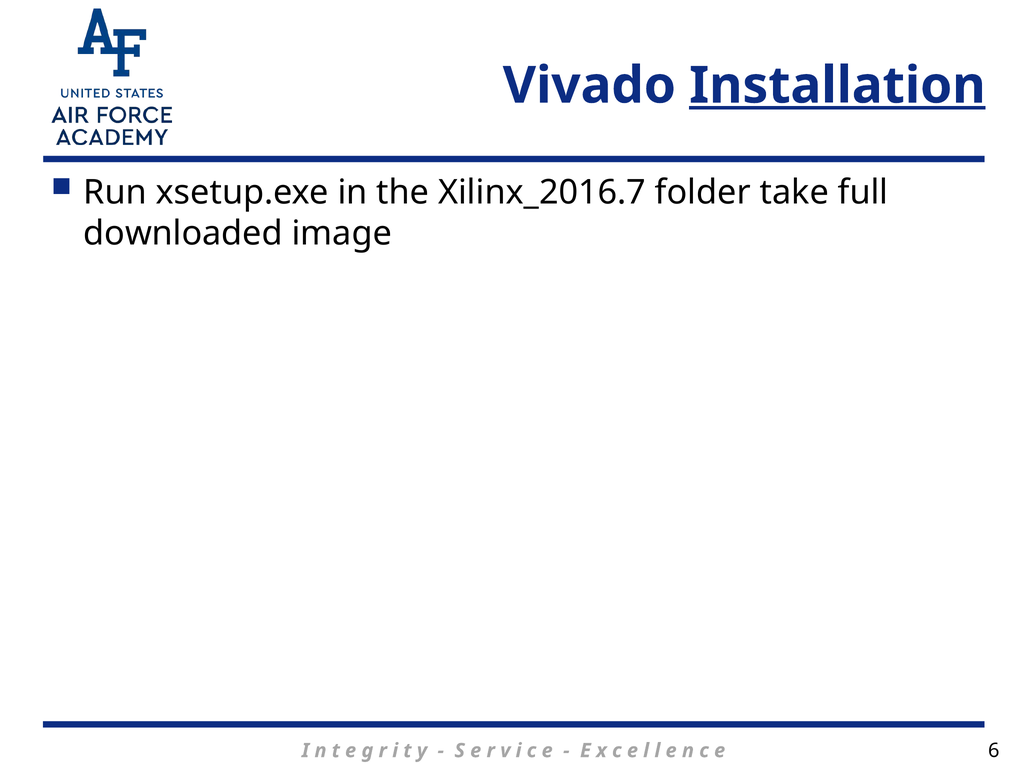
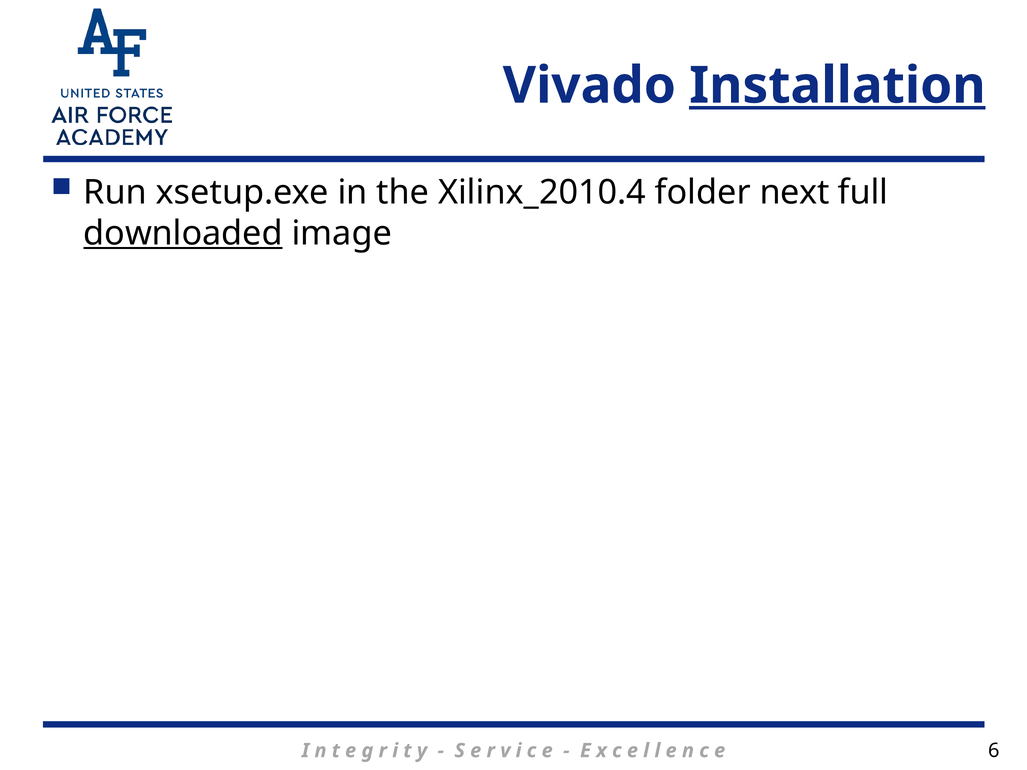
Xilinx_2016.7: Xilinx_2016.7 -> Xilinx_2010.4
take: take -> next
downloaded underline: none -> present
